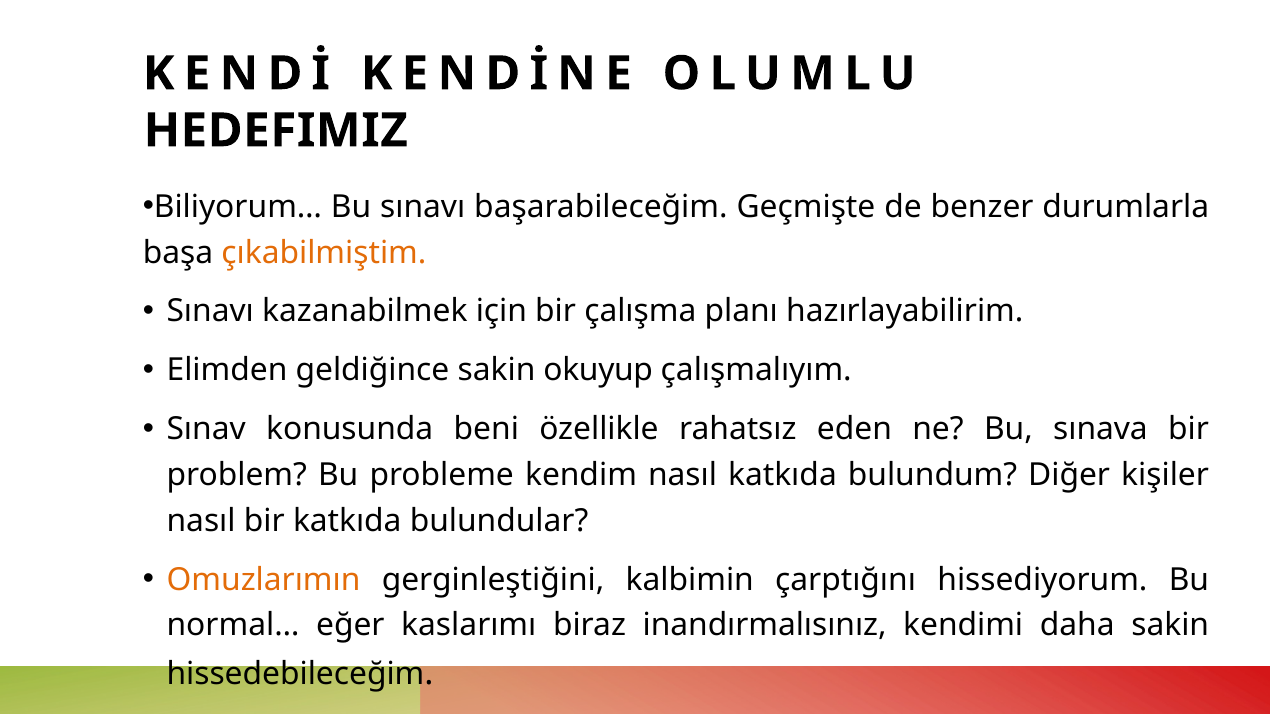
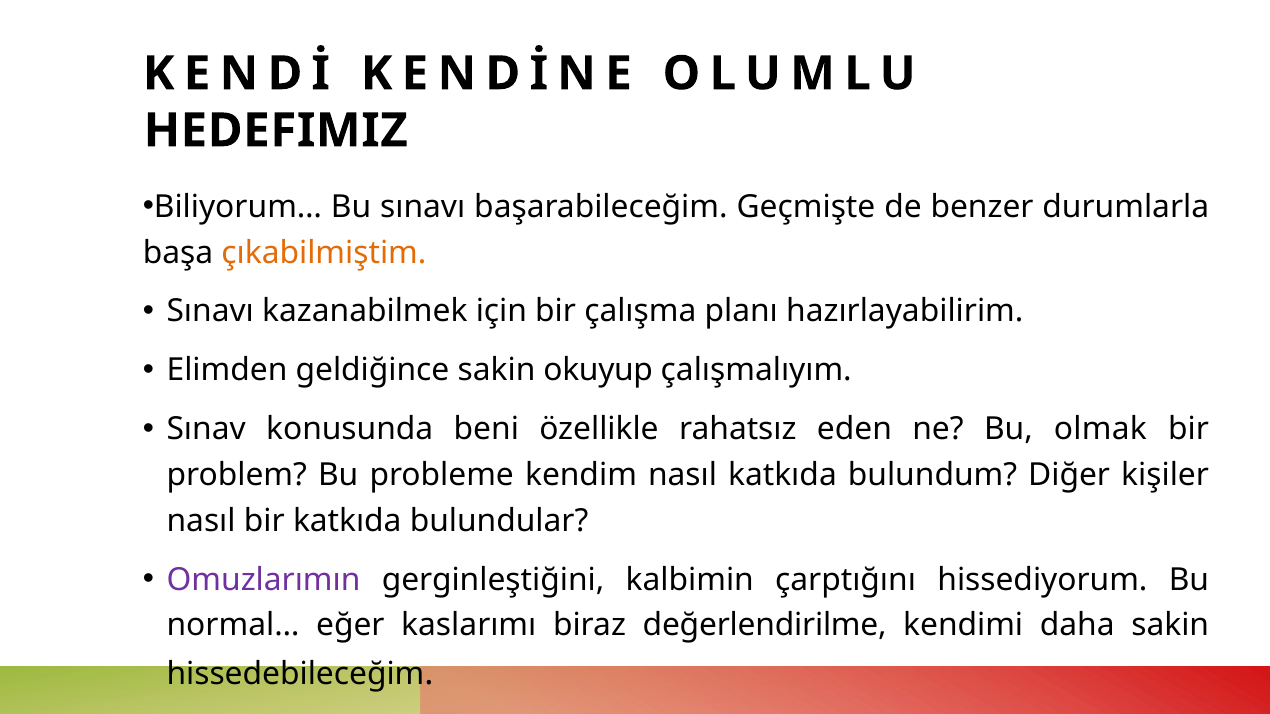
sınava: sınava -> olmak
Omuzlarımın colour: orange -> purple
inandırmalısınız: inandırmalısınız -> değerlendirilme
